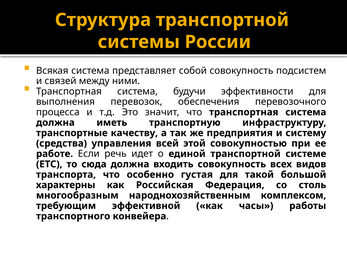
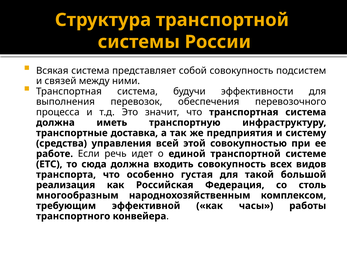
качеству: качеству -> доставка
характерны: характерны -> реализация
